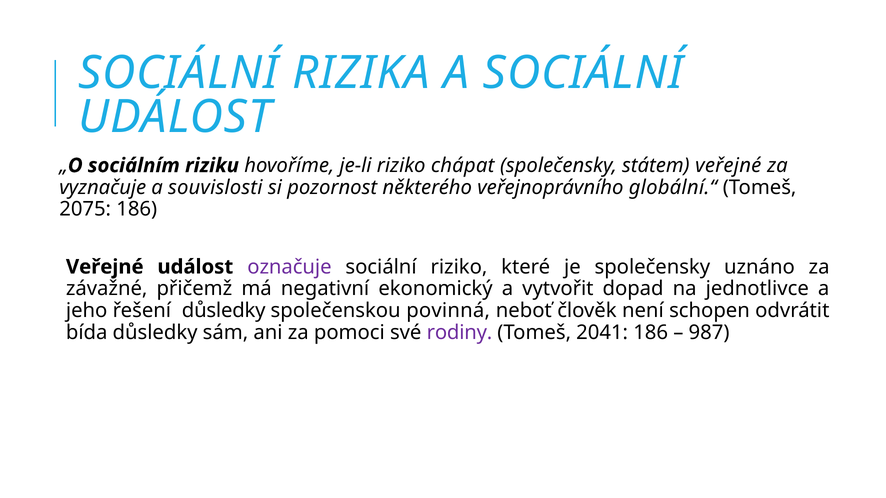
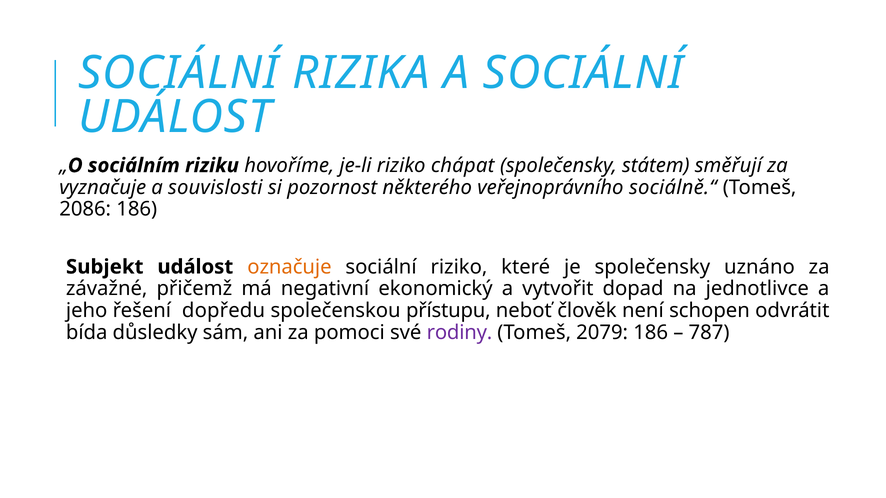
státem veřejné: veřejné -> směřují
globální.“: globální.“ -> sociálně.“
2075: 2075 -> 2086
Veřejné at (105, 267): Veřejné -> Subjekt
označuje colour: purple -> orange
řešení důsledky: důsledky -> dopředu
povinná: povinná -> přístupu
2041: 2041 -> 2079
987: 987 -> 787
